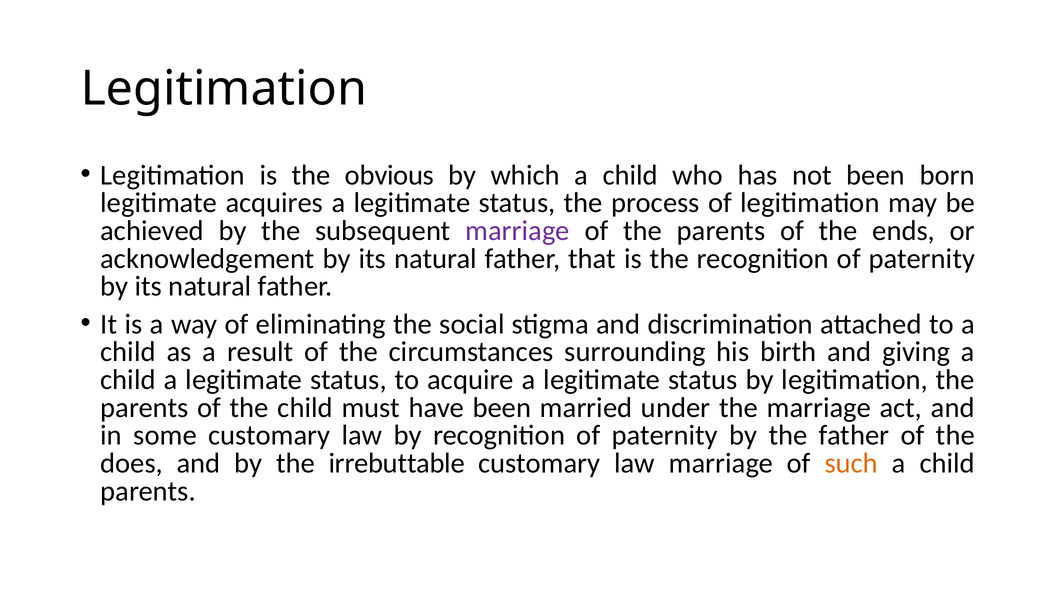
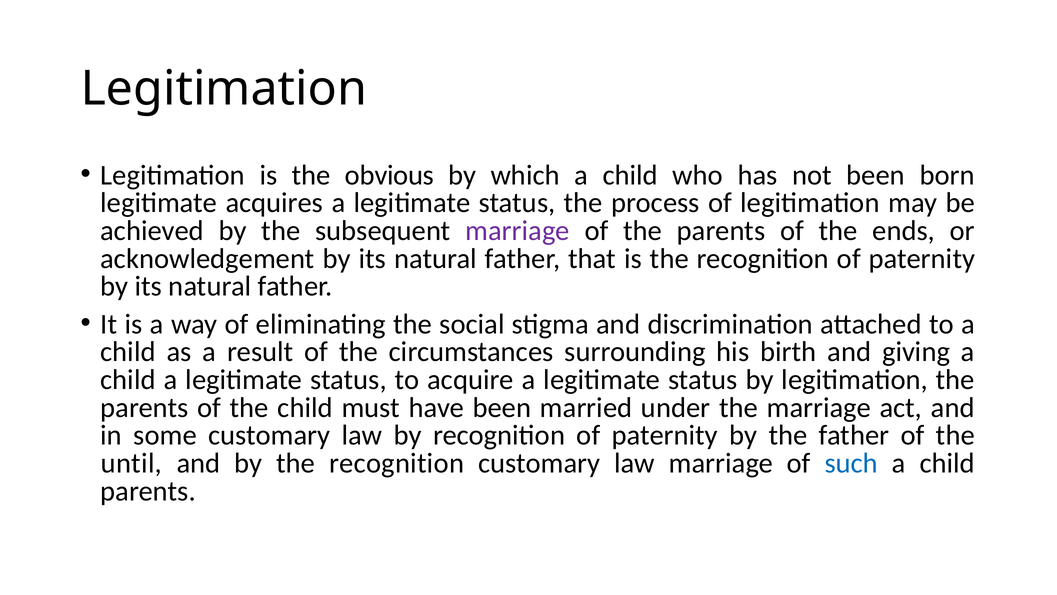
does: does -> until
by the irrebuttable: irrebuttable -> recognition
such colour: orange -> blue
